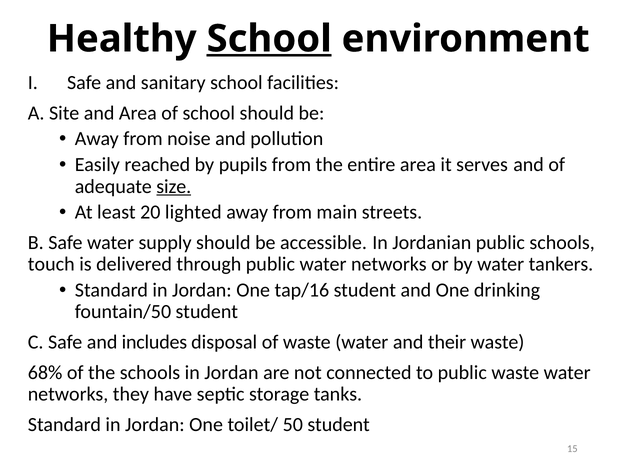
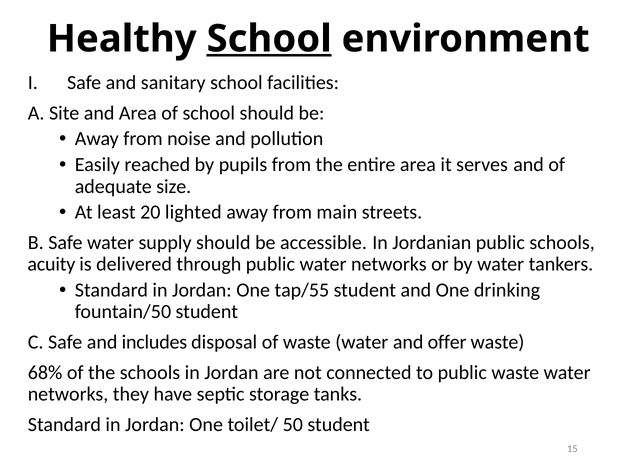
size underline: present -> none
touch: touch -> acuity
tap/16: tap/16 -> tap/55
their: their -> offer
